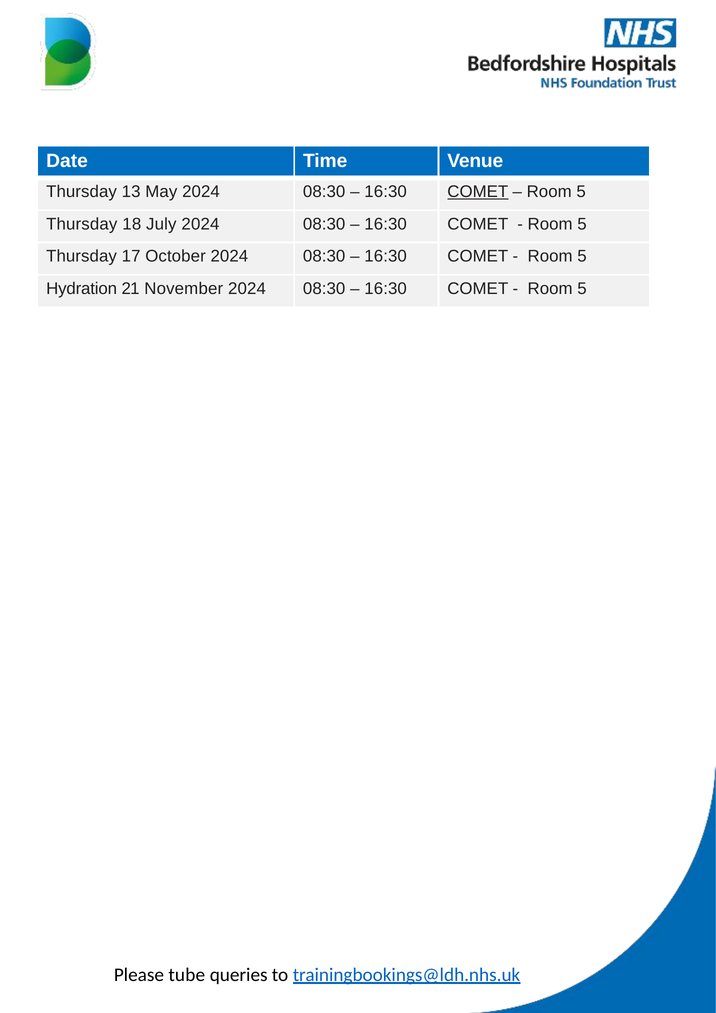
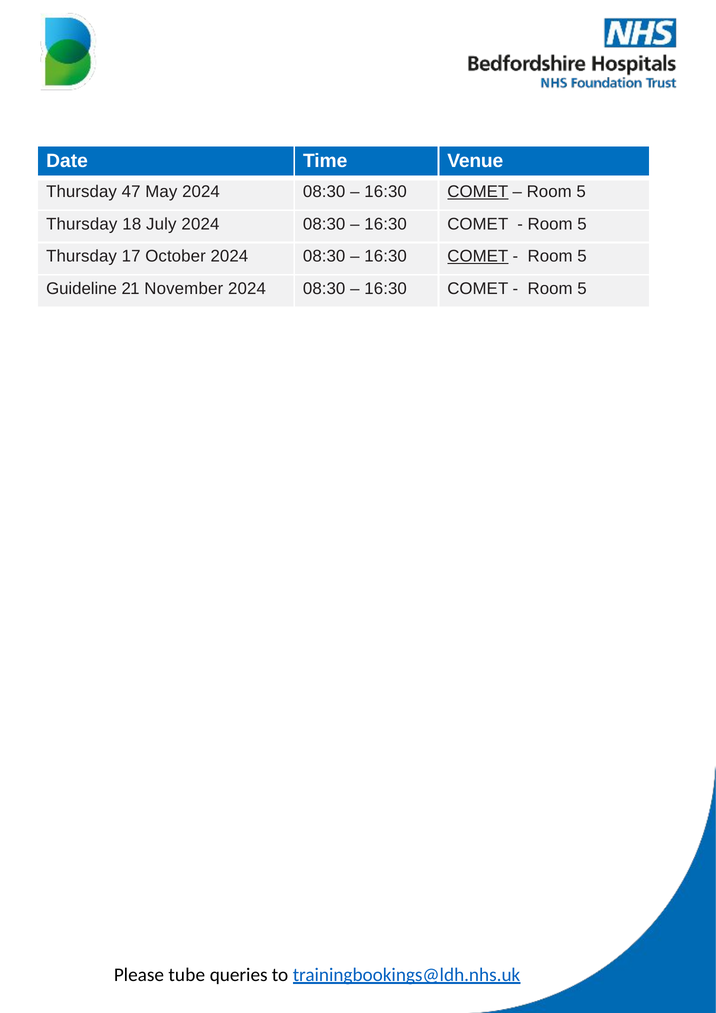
13: 13 -> 47
COMET at (478, 256) underline: none -> present
Hydration: Hydration -> Guideline
